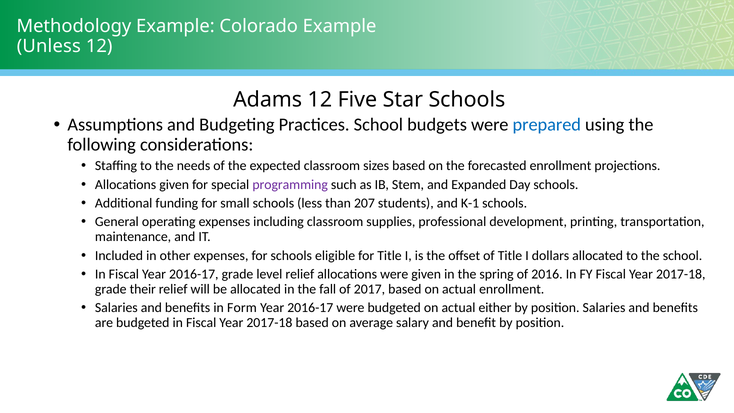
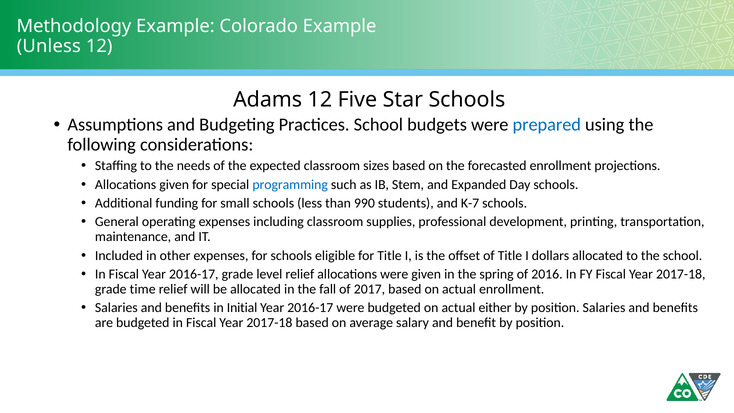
programming colour: purple -> blue
207: 207 -> 990
K-1: K-1 -> K-7
their: their -> time
Form: Form -> Initial
